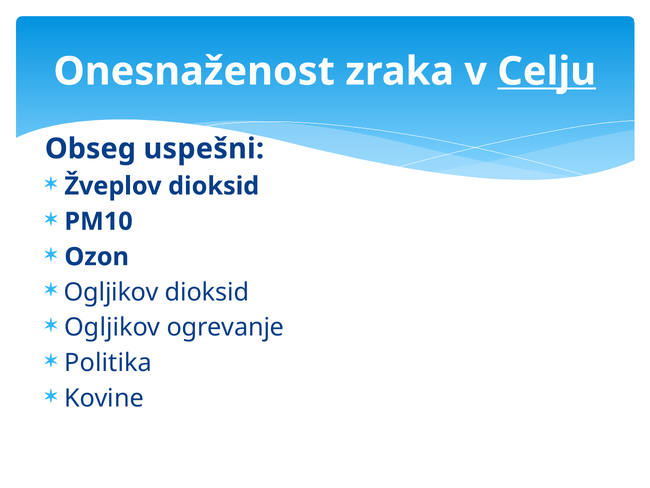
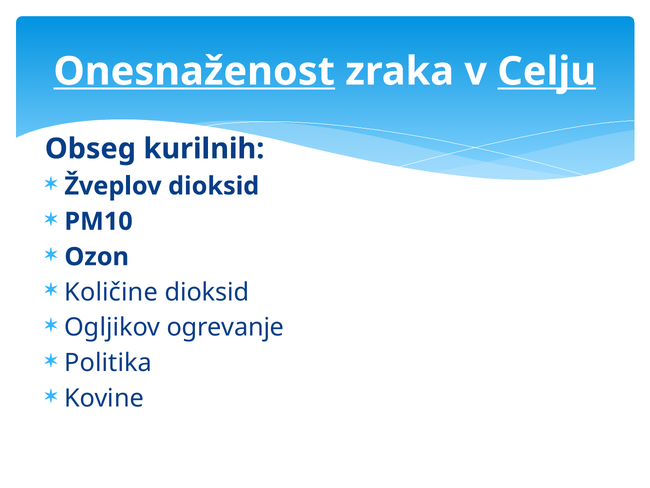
Onesnaženost underline: none -> present
uspešni: uspešni -> kurilnih
Ogljikov at (111, 292): Ogljikov -> Količine
